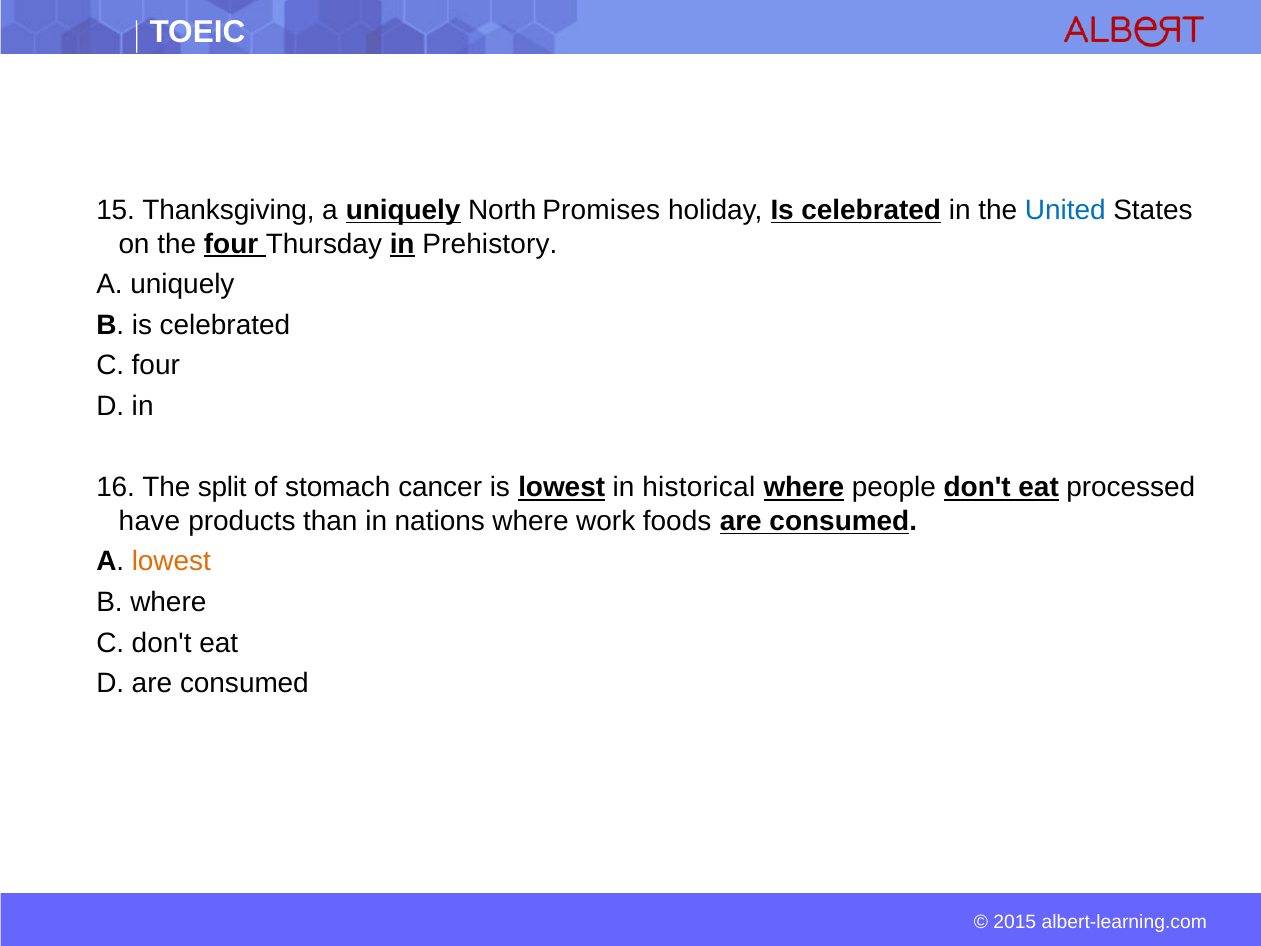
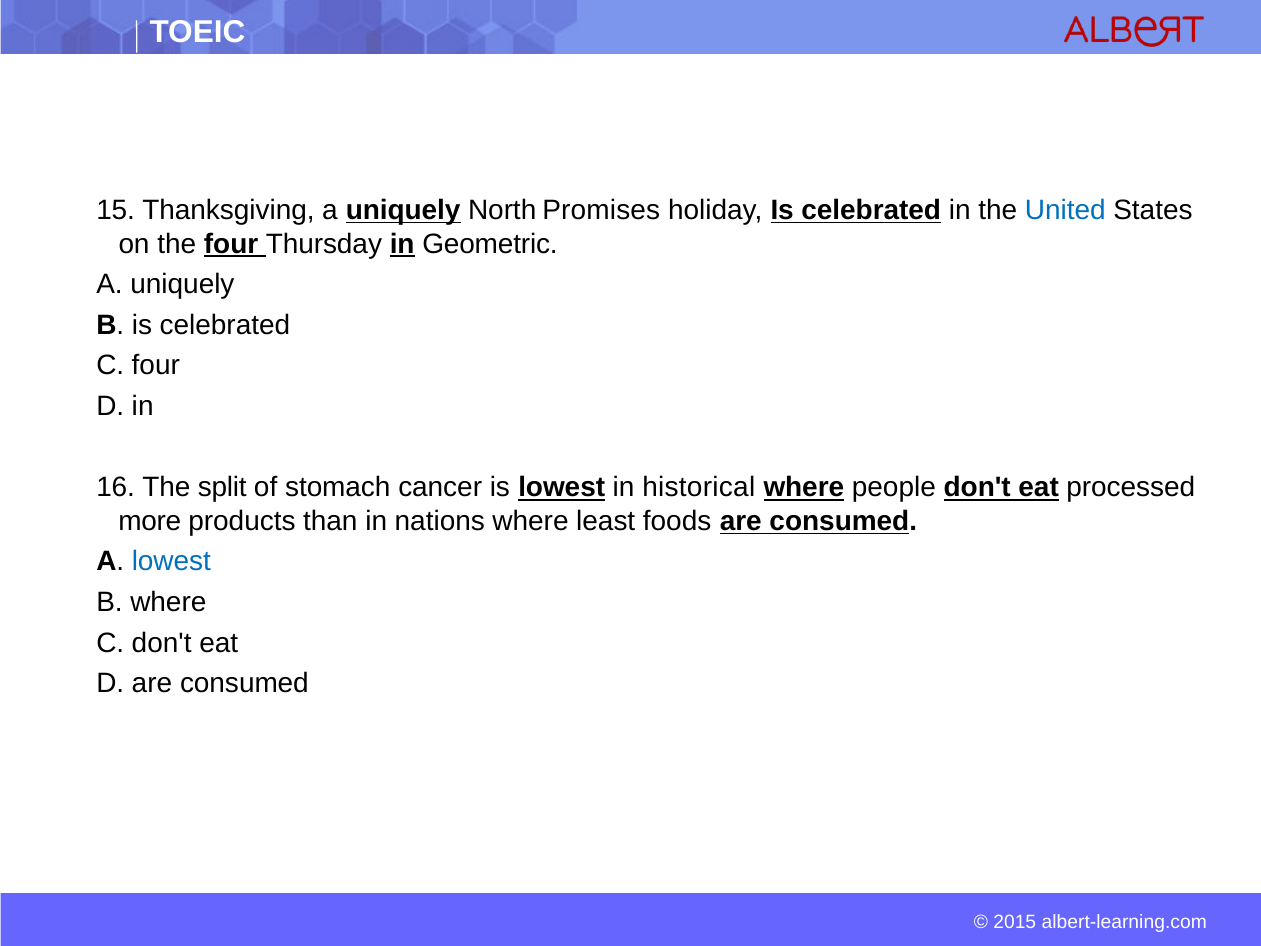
Prehistory: Prehistory -> Geometric
have: have -> more
work: work -> least
lowest at (171, 562) colour: orange -> blue
